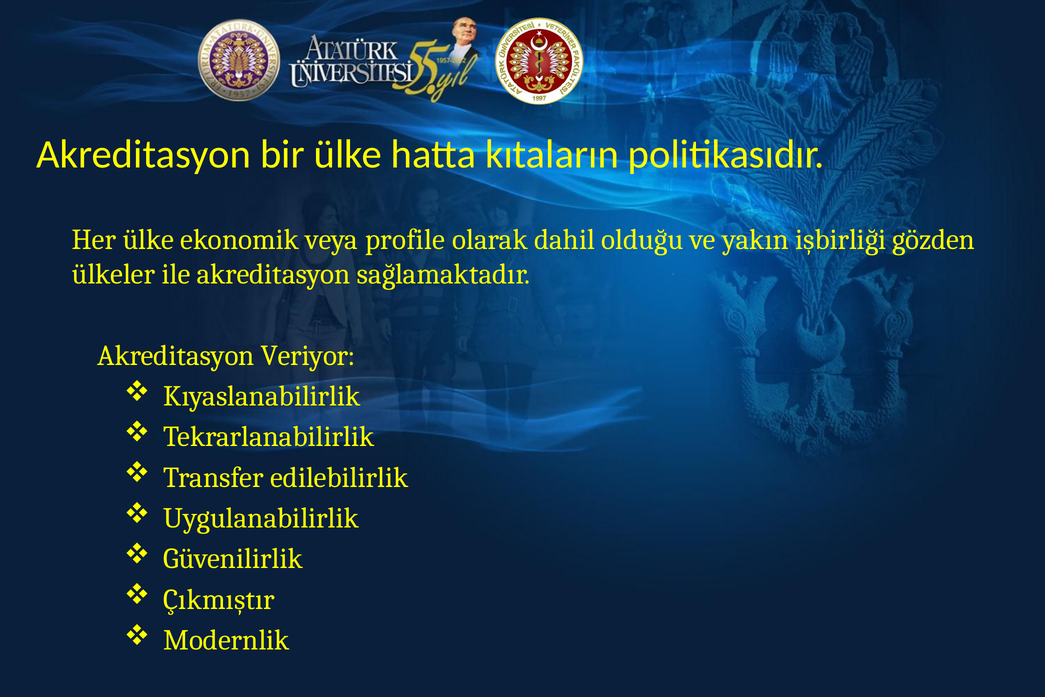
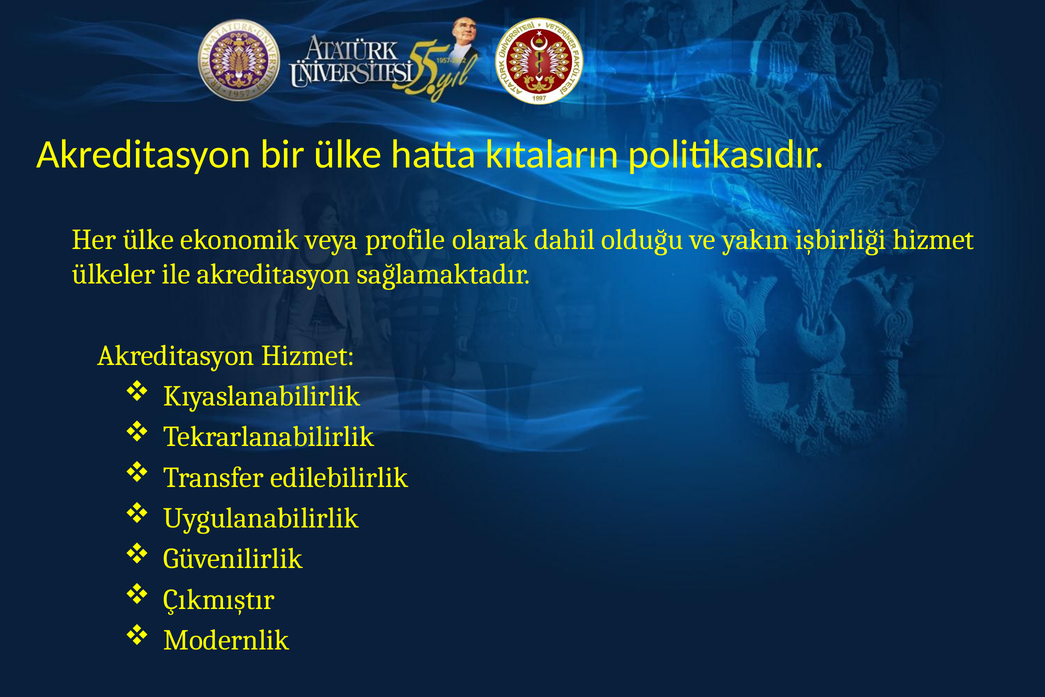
işbirliği gözden: gözden -> hizmet
Akreditasyon Veriyor: Veriyor -> Hizmet
